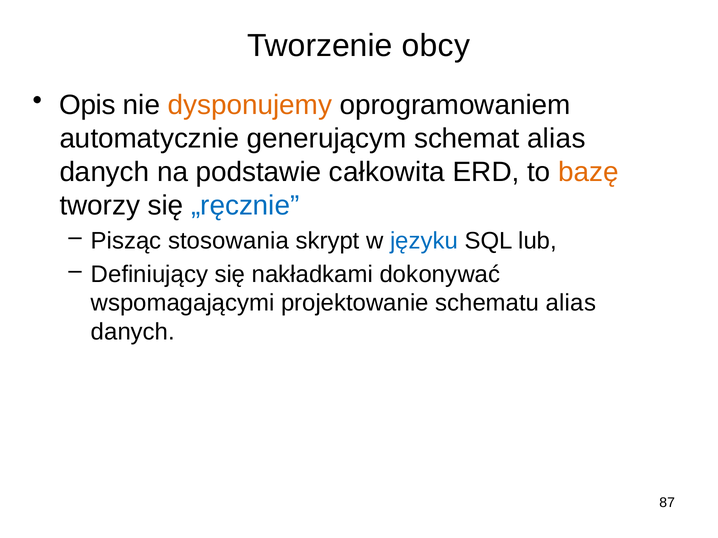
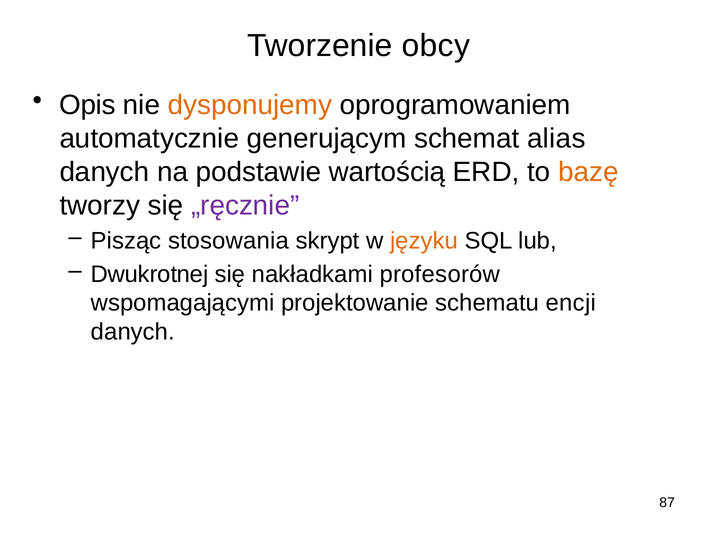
całkowita: całkowita -> wartością
„ręcznie colour: blue -> purple
języku colour: blue -> orange
Definiujący: Definiujący -> Dwukrotnej
dokonywać: dokonywać -> profesorów
schematu alias: alias -> encji
